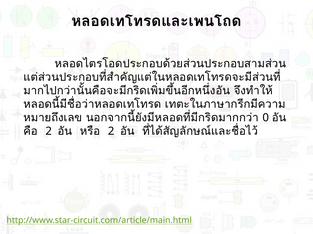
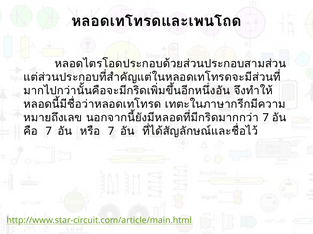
0 at (266, 118): 0 -> 7
2 at (49, 132): 2 -> 7
2 at (111, 132): 2 -> 7
